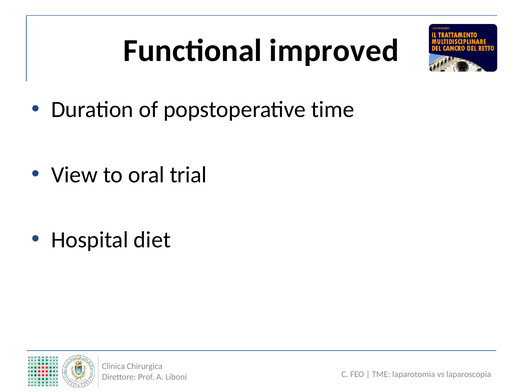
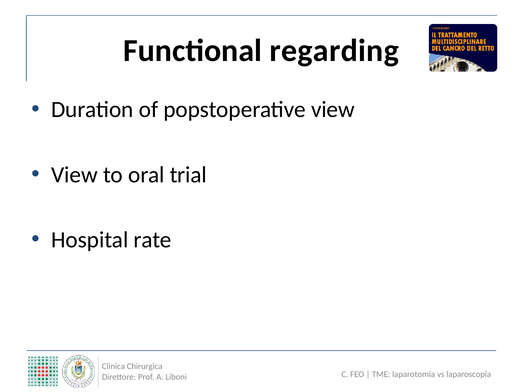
improved: improved -> regarding
popstoperative time: time -> view
diet: diet -> rate
